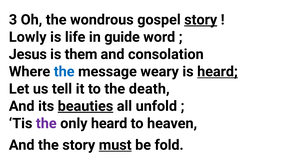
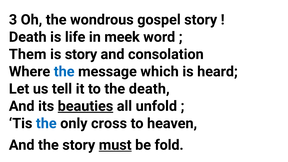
story at (201, 20) underline: present -> none
Lowly at (28, 37): Lowly -> Death
guide: guide -> meek
Jesus: Jesus -> Them
is them: them -> story
weary: weary -> which
heard at (217, 72) underline: present -> none
the at (46, 123) colour: purple -> blue
only heard: heard -> cross
